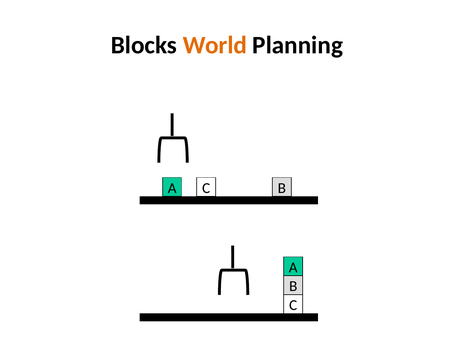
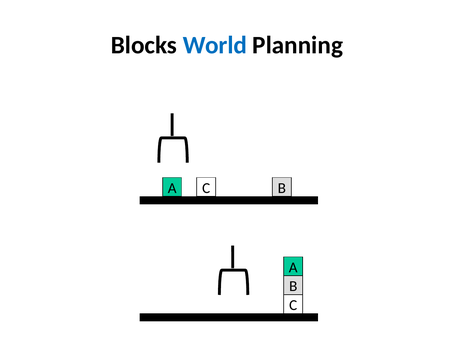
World colour: orange -> blue
